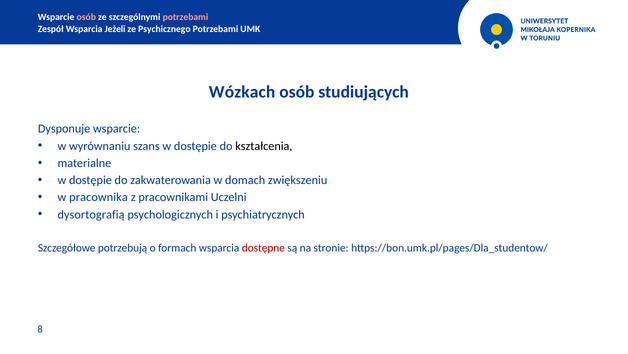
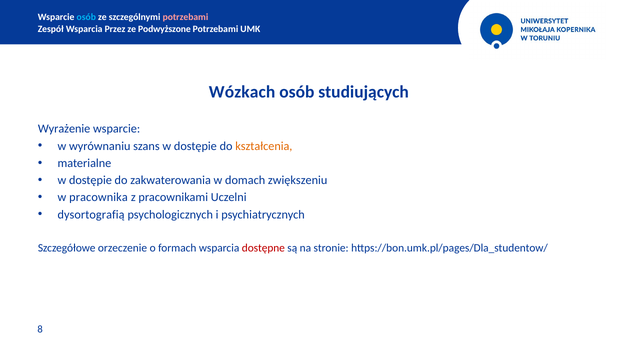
osób at (86, 17) colour: pink -> light blue
Jeżeli: Jeżeli -> Przez
Psychicznego: Psychicznego -> Podwyższone
Dysponuje: Dysponuje -> Wyrażenie
kształcenia colour: black -> orange
potrzebują: potrzebują -> orzeczenie
